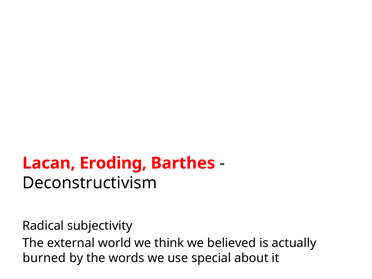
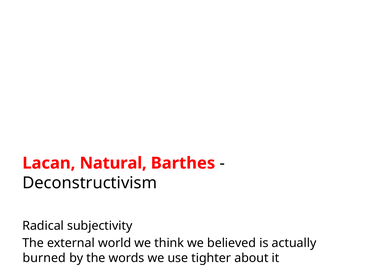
Eroding: Eroding -> Natural
special: special -> tighter
